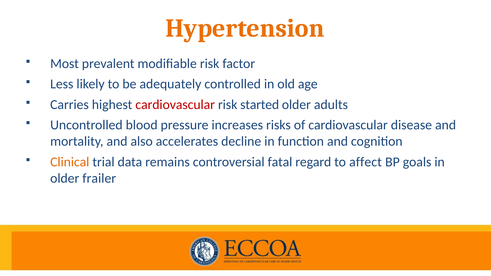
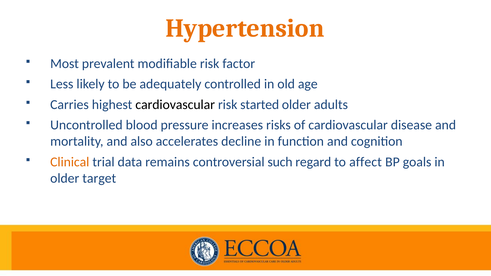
cardiovascular at (175, 105) colour: red -> black
fatal: fatal -> such
frailer: frailer -> target
